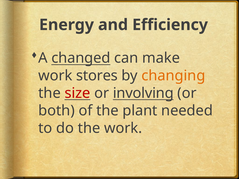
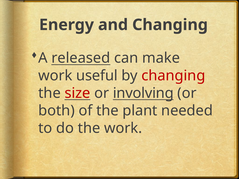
and Efficiency: Efficiency -> Changing
changed: changed -> released
stores: stores -> useful
changing at (173, 76) colour: orange -> red
